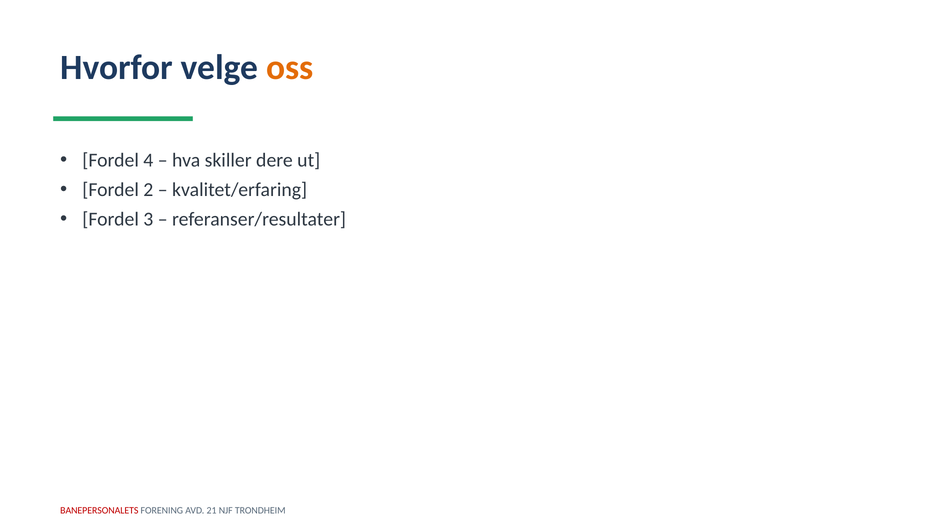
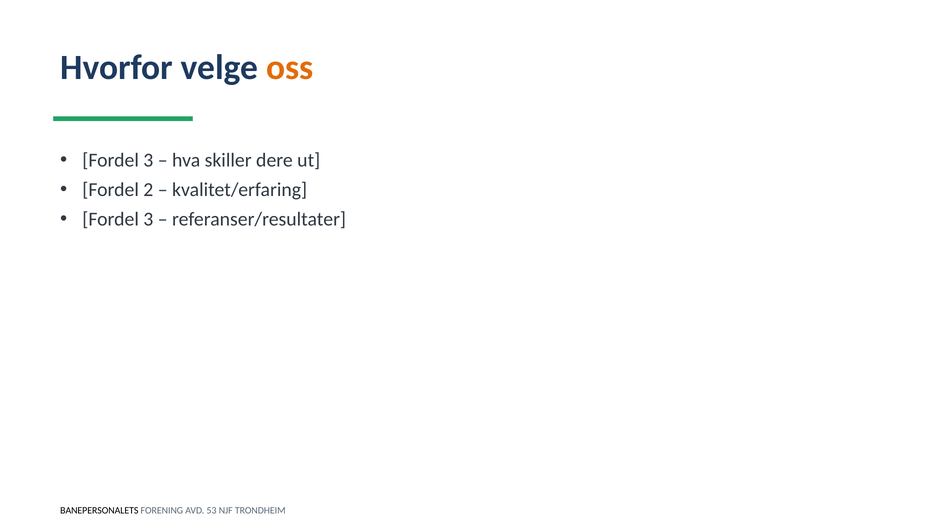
4 at (148, 160): 4 -> 3
BANEPERSONALETS colour: red -> black
21: 21 -> 53
